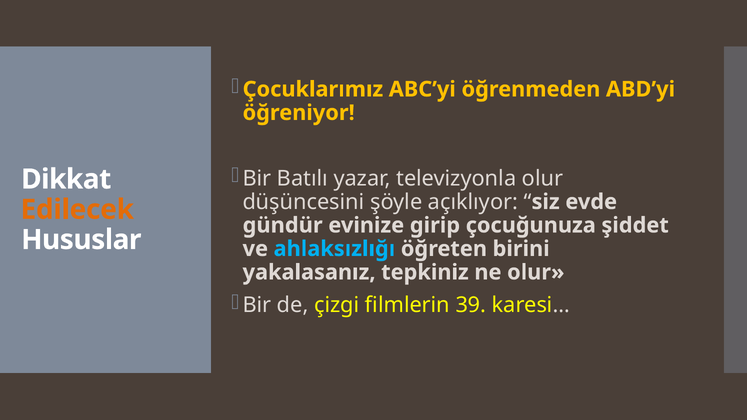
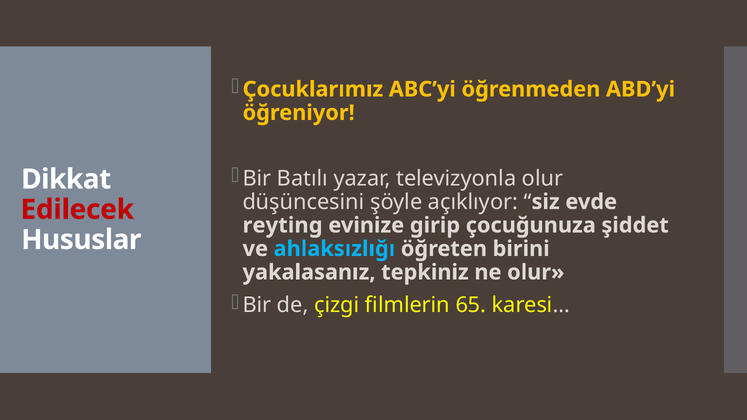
Edilecek colour: orange -> red
gündür: gündür -> reyting
39: 39 -> 65
